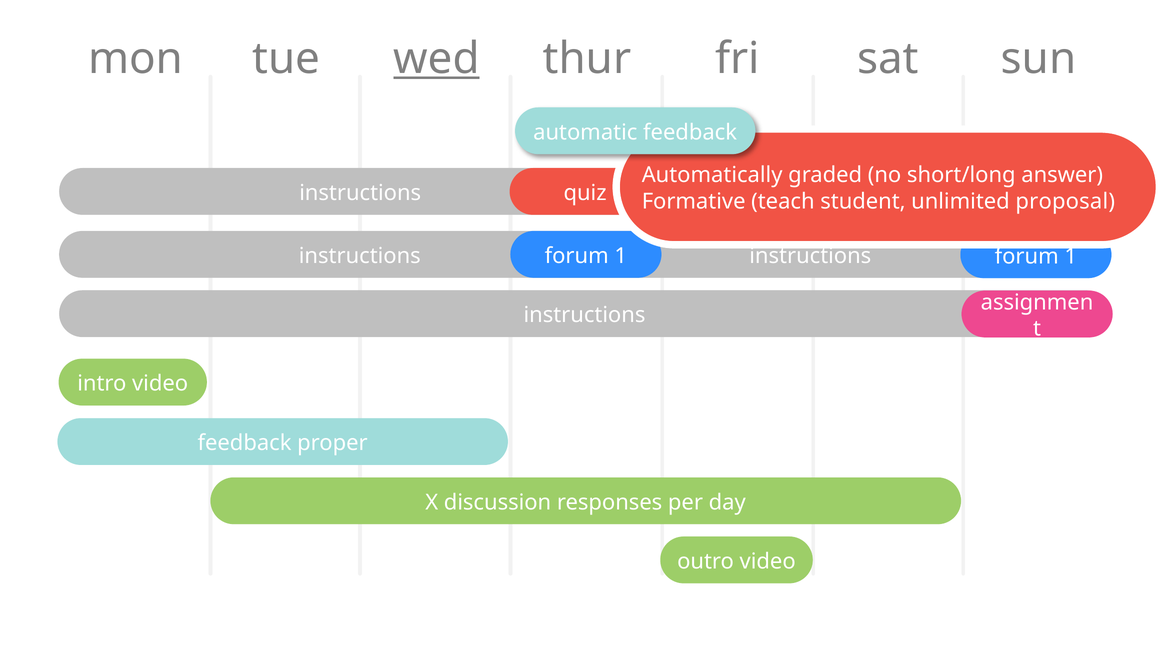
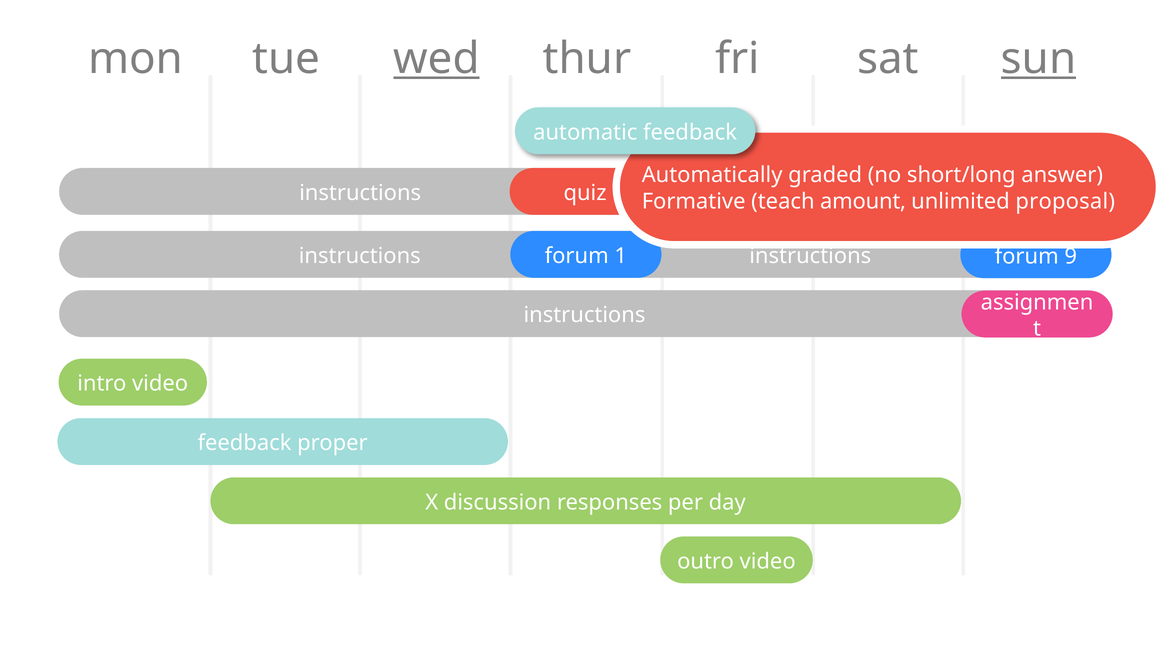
sun underline: none -> present
student: student -> amount
1 forum 1: 1 -> 9
